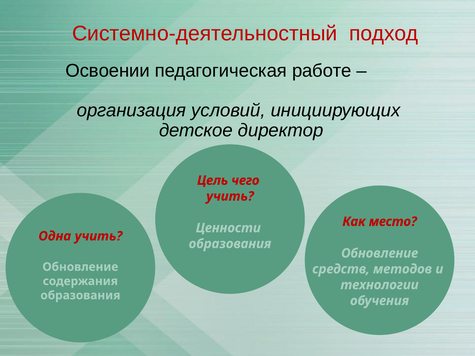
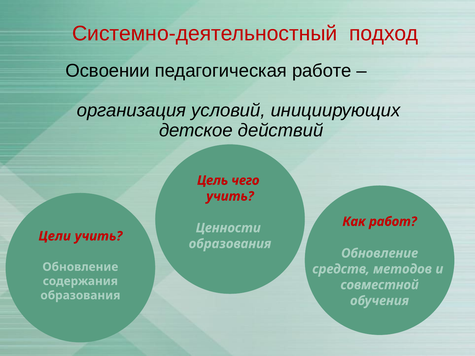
директор: директор -> действий
место: место -> работ
Одна: Одна -> Цели
технологии: технологии -> совместной
